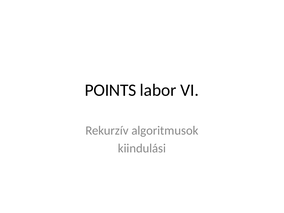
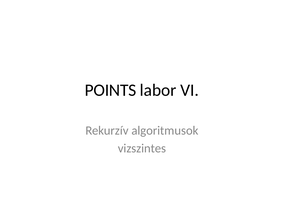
kiindulási: kiindulási -> vizszintes
